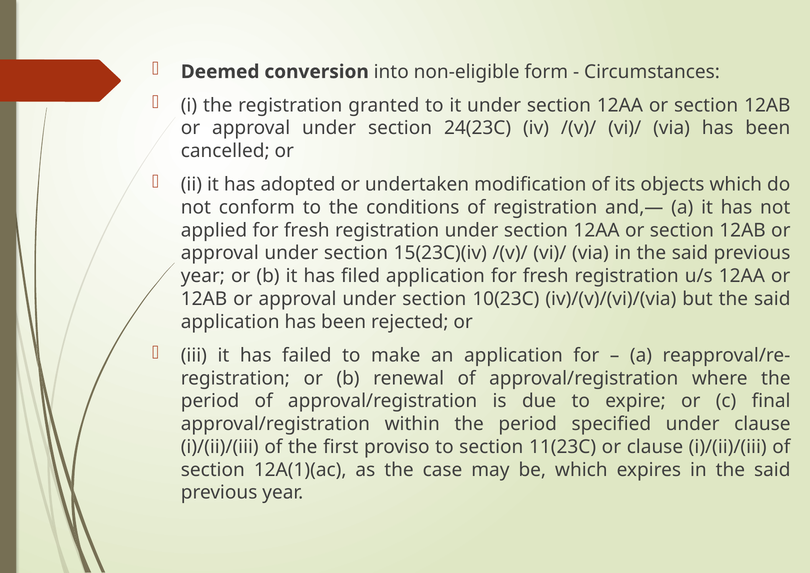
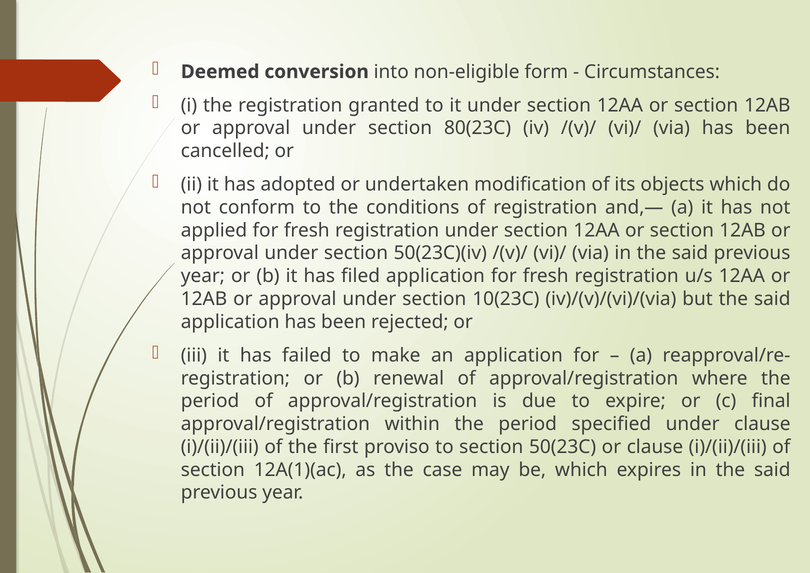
24(23C: 24(23C -> 80(23C
15(23C)(iv: 15(23C)(iv -> 50(23C)(iv
11(23C: 11(23C -> 50(23C
